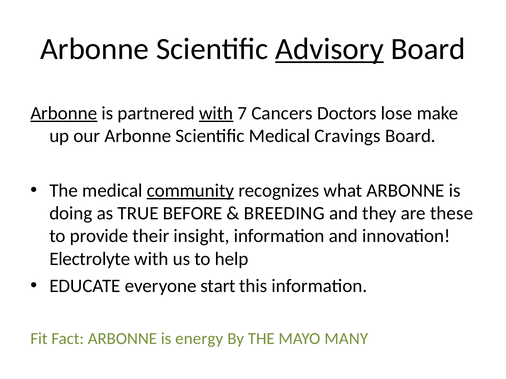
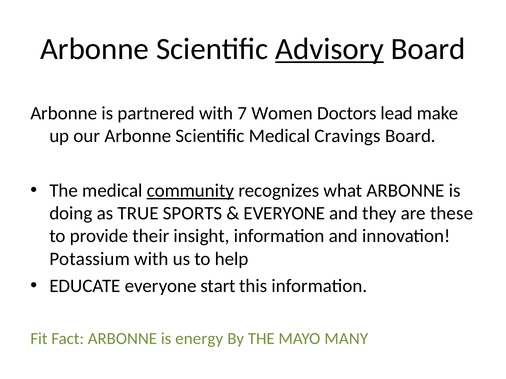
Arbonne at (64, 113) underline: present -> none
with at (216, 113) underline: present -> none
Cancers: Cancers -> Women
lose: lose -> lead
BEFORE: BEFORE -> SPORTS
BREEDING at (284, 214): BREEDING -> EVERYONE
Electrolyte: Electrolyte -> Potassium
